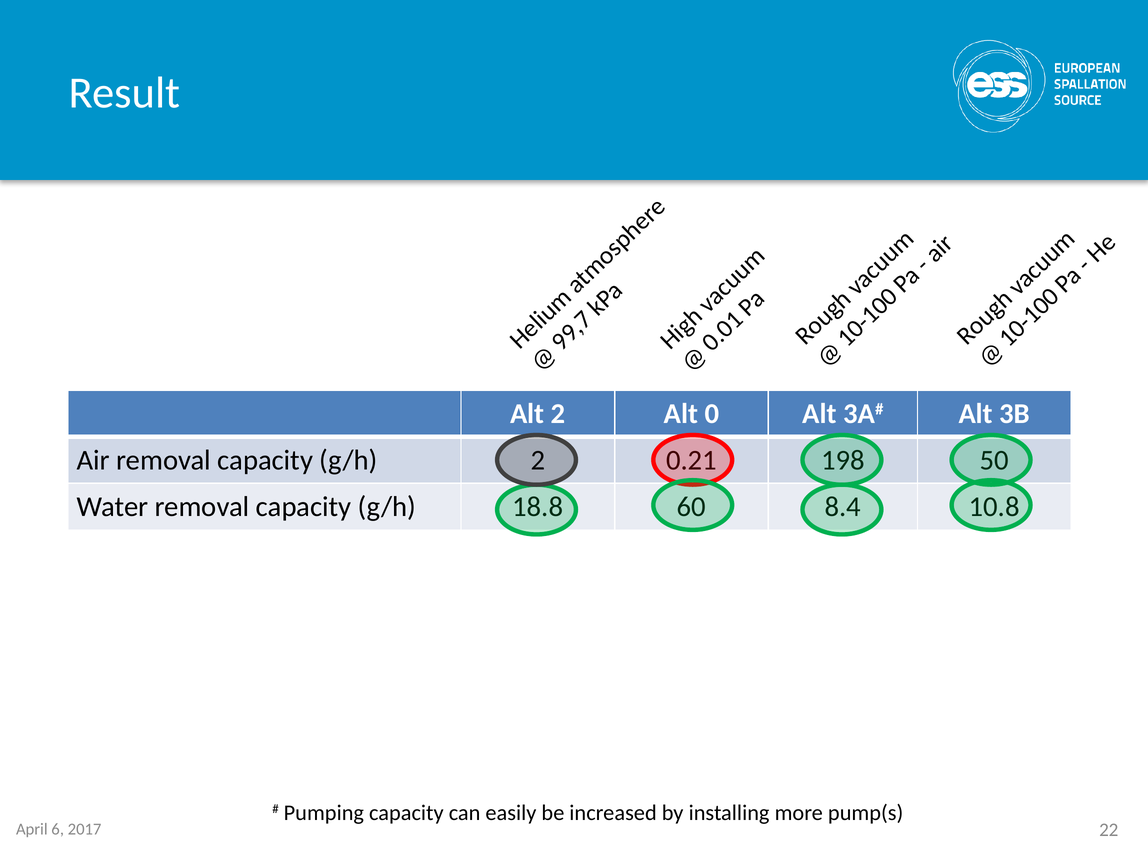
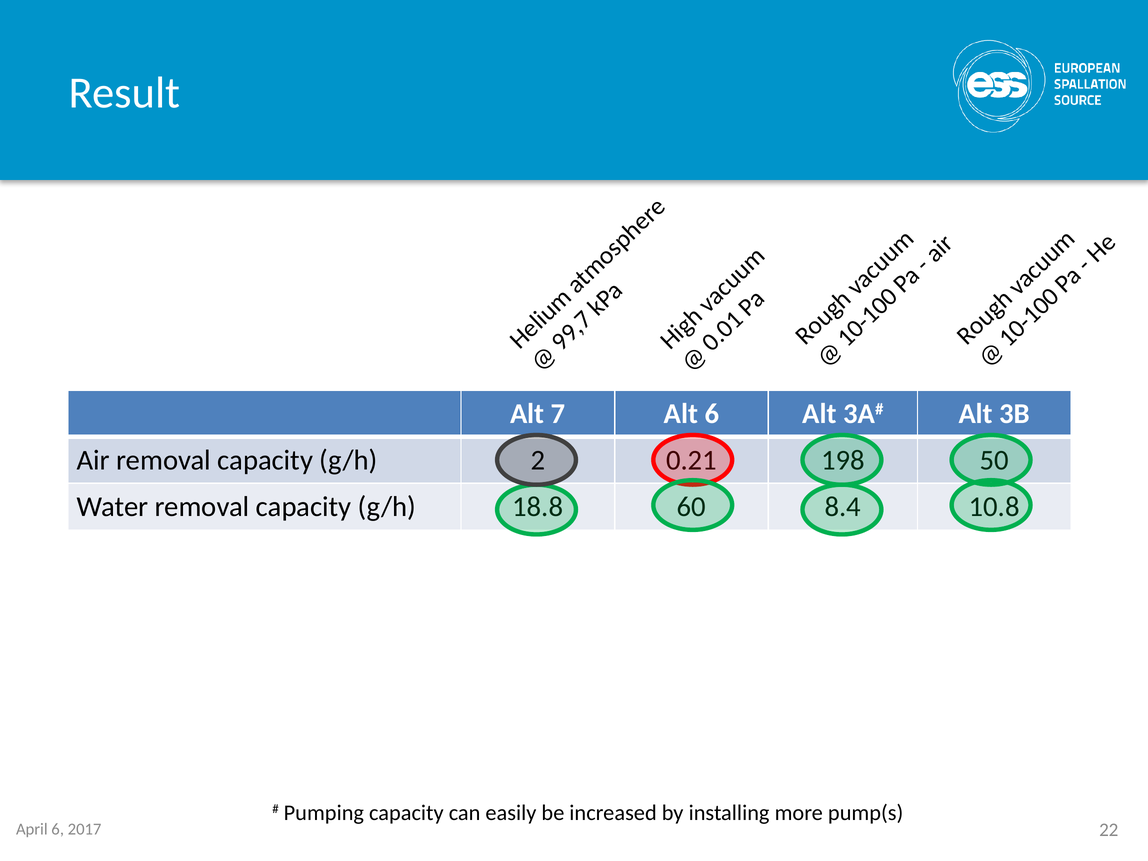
Alt 2: 2 -> 7
Alt 0: 0 -> 6
